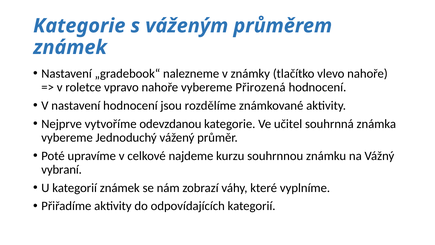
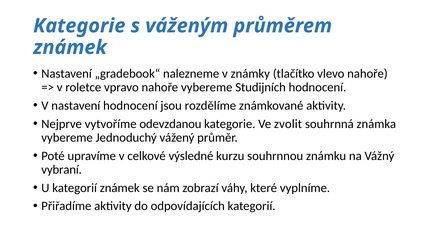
Přirozená: Přirozená -> Studijních
učitel: učitel -> zvolit
najdeme: najdeme -> výsledné
